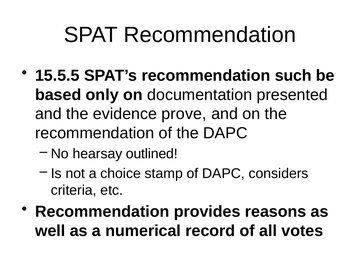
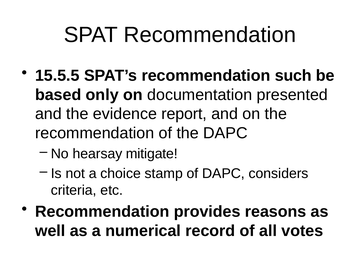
prove: prove -> report
outlined: outlined -> mitigate
